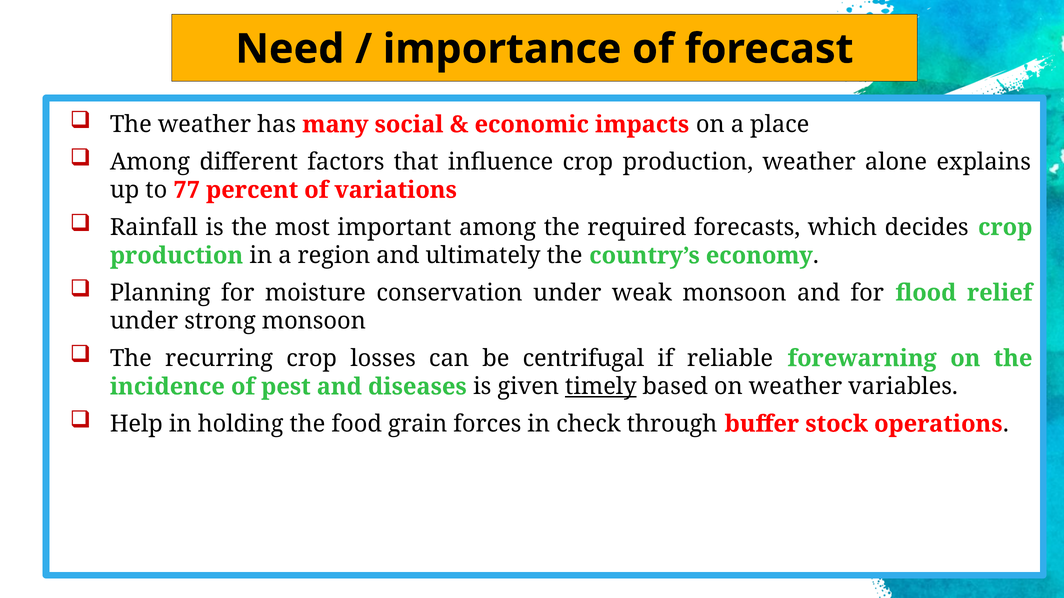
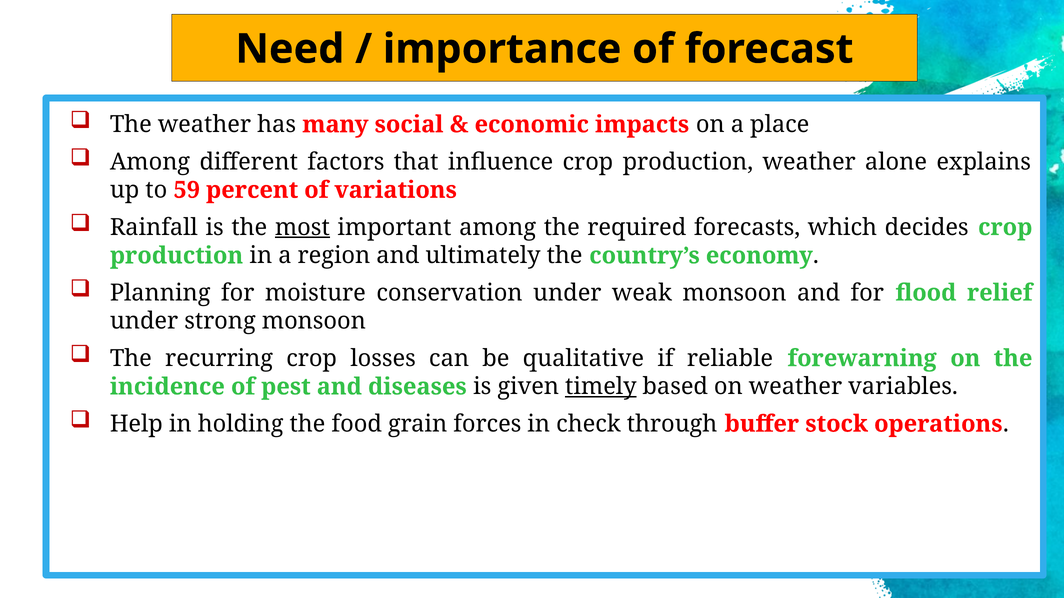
77: 77 -> 59
most underline: none -> present
centrifugal: centrifugal -> qualitative
